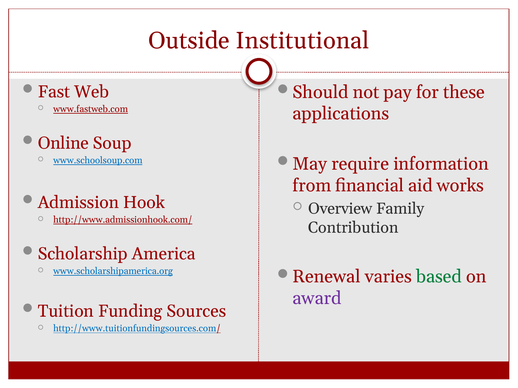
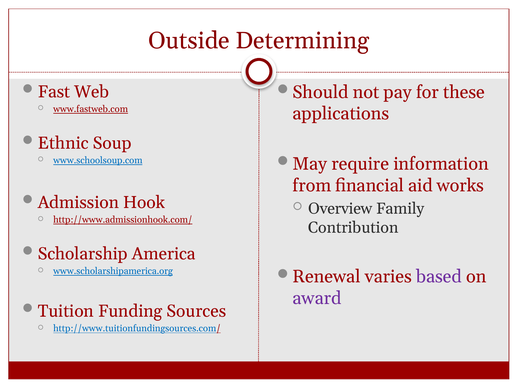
Institutional: Institutional -> Determining
Online: Online -> Ethnic
based colour: green -> purple
